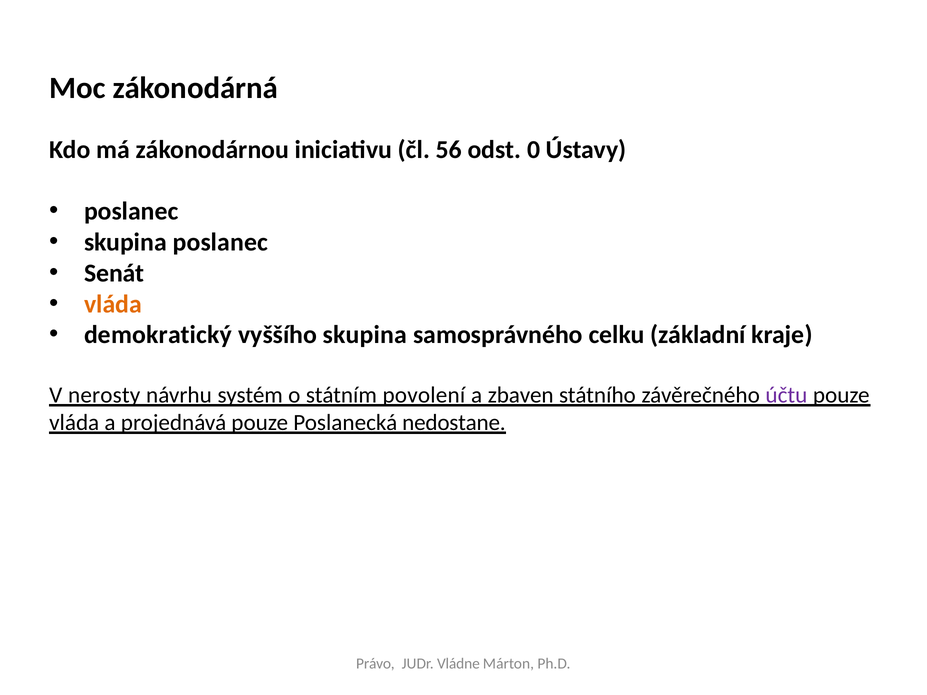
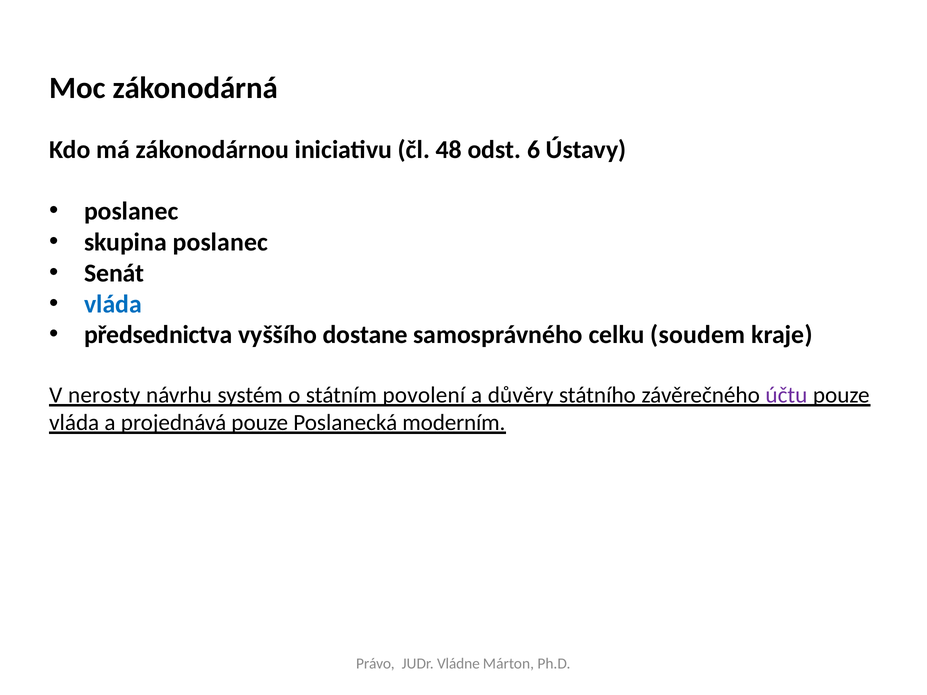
56: 56 -> 48
0: 0 -> 6
vláda at (113, 304) colour: orange -> blue
demokratický: demokratický -> předsednictva
vyššího skupina: skupina -> dostane
základní: základní -> soudem
zbaven: zbaven -> důvěry
nedostane: nedostane -> moderním
